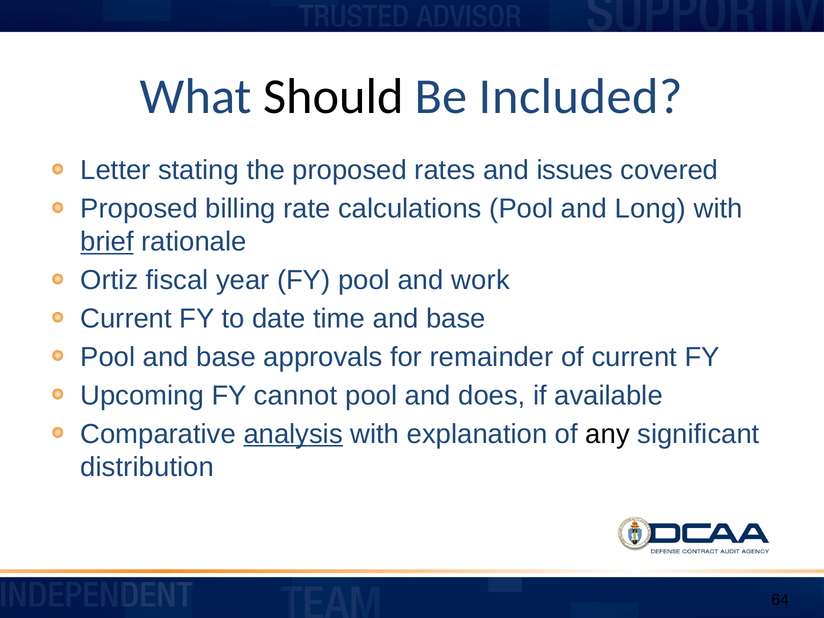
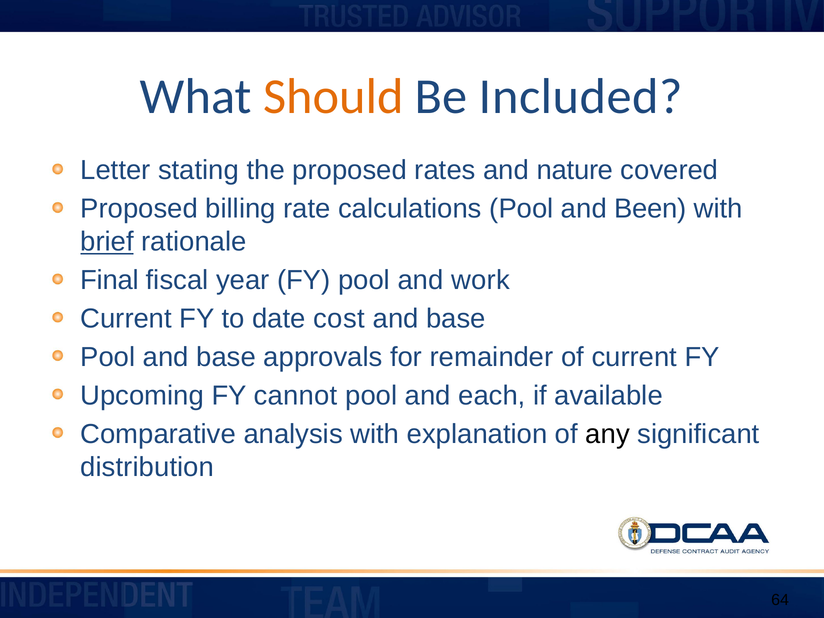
Should colour: black -> orange
issues: issues -> nature
Long: Long -> Been
Ortiz: Ortiz -> Final
time: time -> cost
does: does -> each
analysis underline: present -> none
